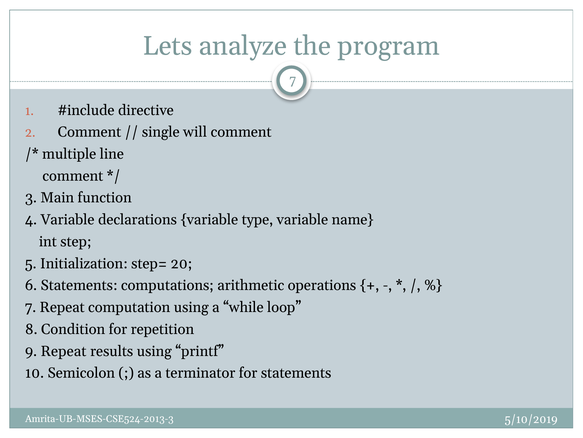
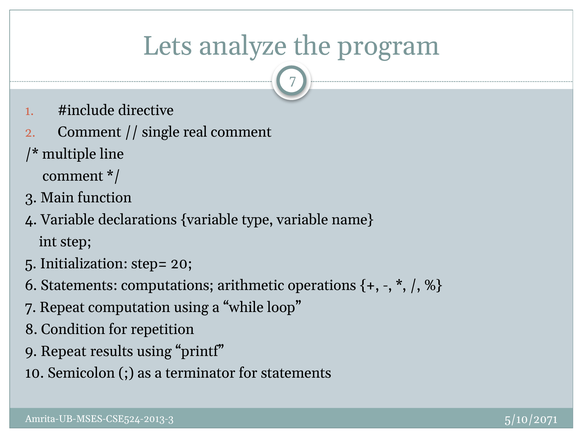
will: will -> real
5/10/2019: 5/10/2019 -> 5/10/2071
